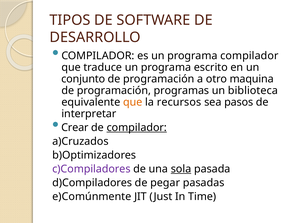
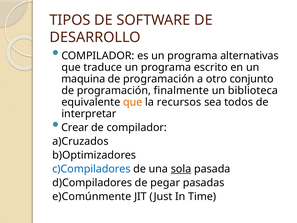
programa compilador: compilador -> alternativas
conjunto: conjunto -> maquina
maquina: maquina -> conjunto
programas: programas -> finalmente
pasos: pasos -> todos
compilador at (137, 127) underline: present -> none
c)Compiladores colour: purple -> blue
